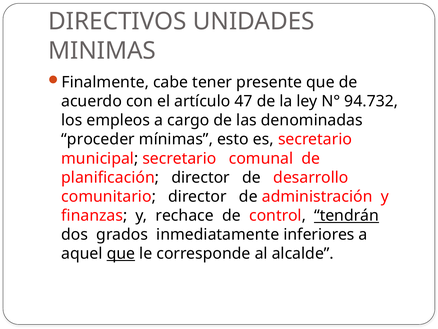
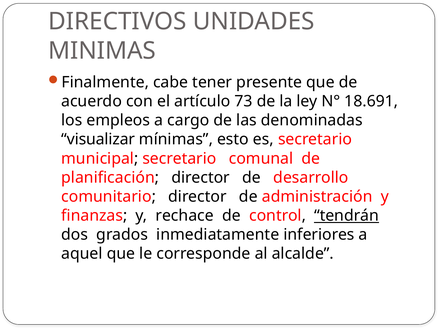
47: 47 -> 73
94.732: 94.732 -> 18.691
proceder: proceder -> visualizar
que at (121, 253) underline: present -> none
